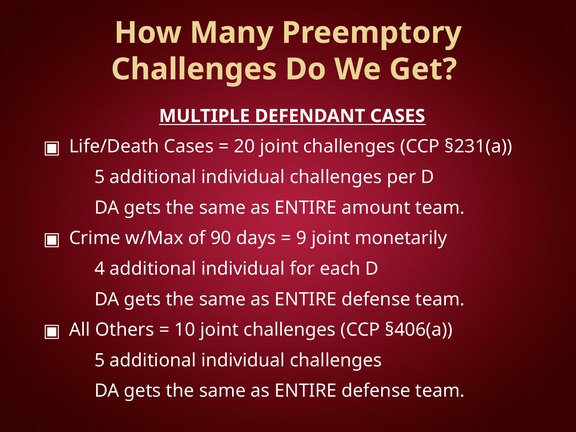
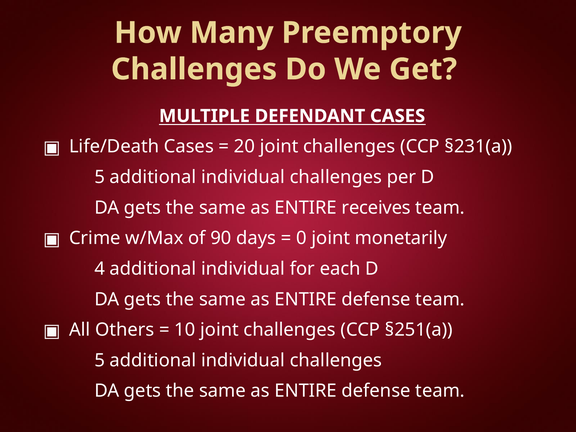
amount: amount -> receives
9: 9 -> 0
§406(a: §406(a -> §251(a
